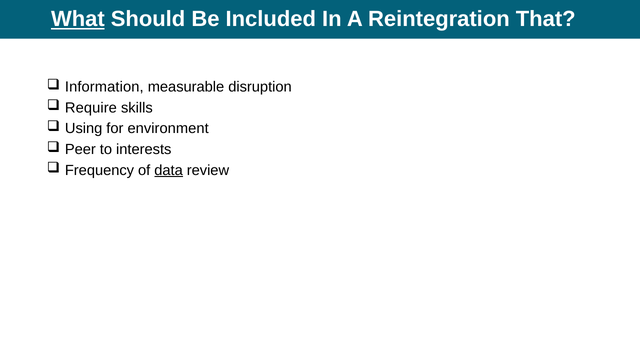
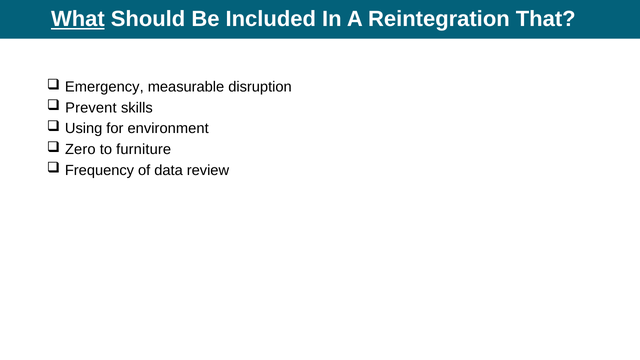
Information: Information -> Emergency
Require: Require -> Prevent
Peer: Peer -> Zero
interests: interests -> furniture
data underline: present -> none
